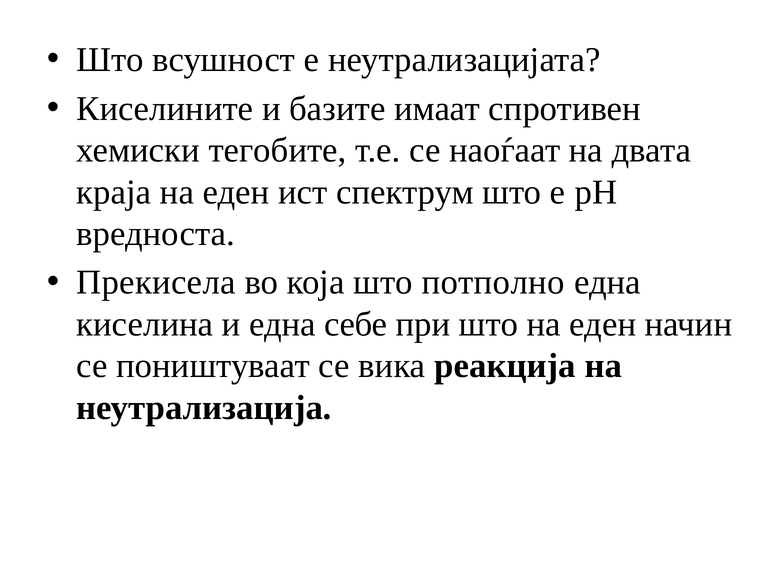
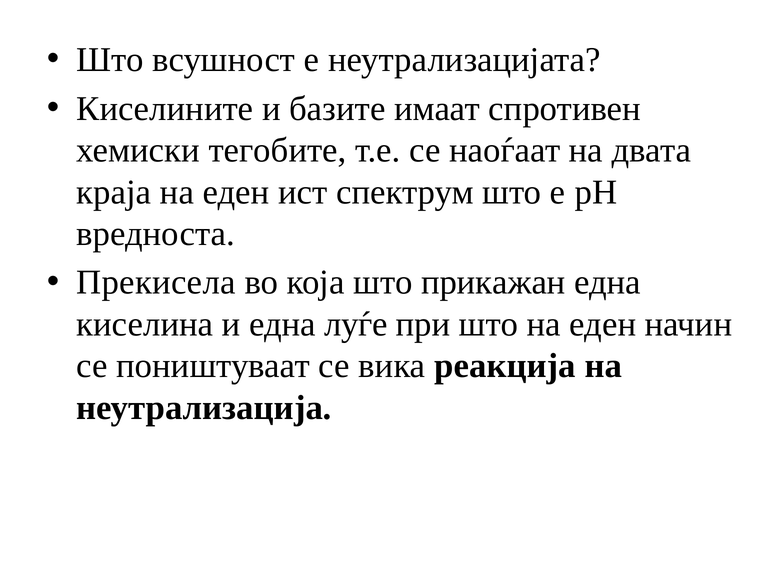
потполно: потполно -> прикажан
себе: себе -> луѓе
